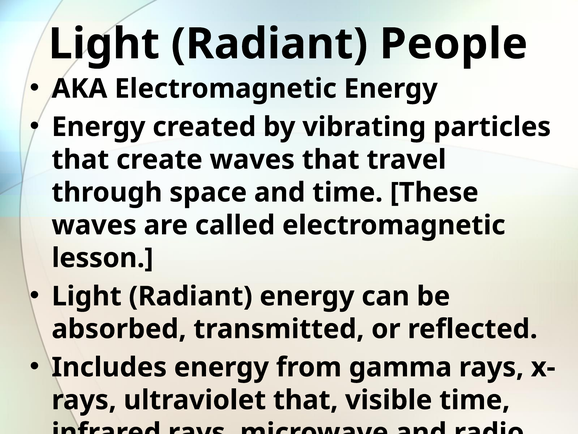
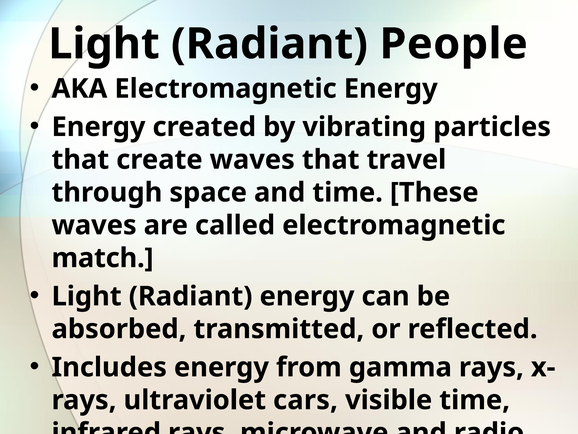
lesson: lesson -> match
ultraviolet that: that -> cars
